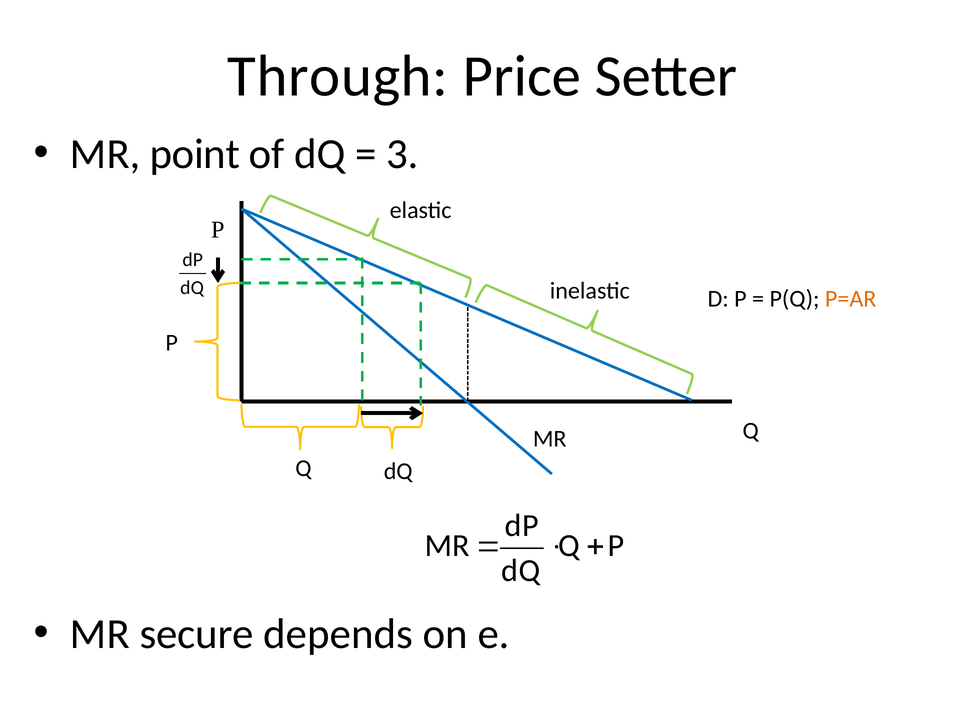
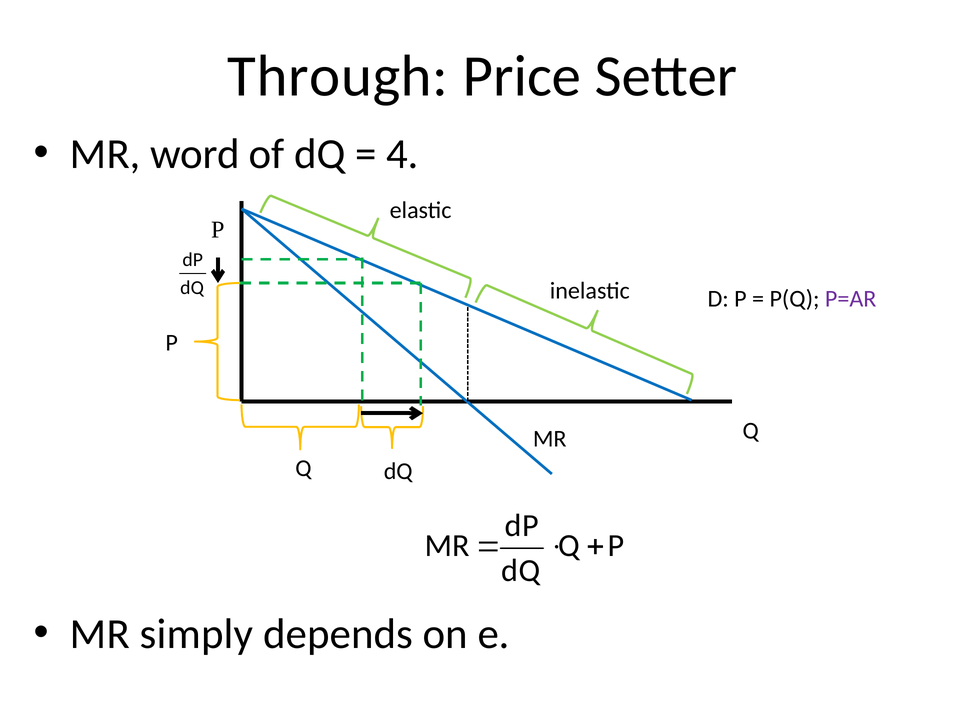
point: point -> word
3: 3 -> 4
P=AR colour: orange -> purple
secure: secure -> simply
